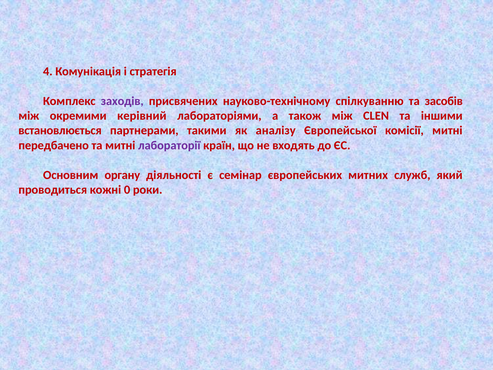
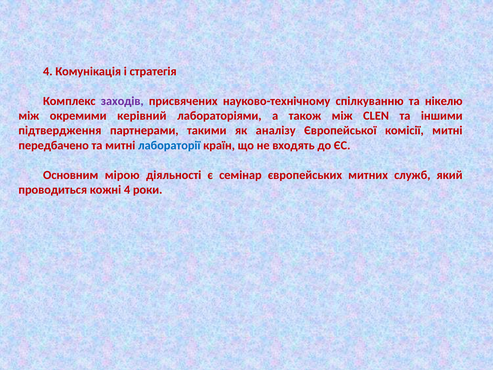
засобів: засобів -> нікелю
встановлюється: встановлюється -> підтвердження
лабораторії colour: purple -> blue
органу: органу -> мірою
кожні 0: 0 -> 4
